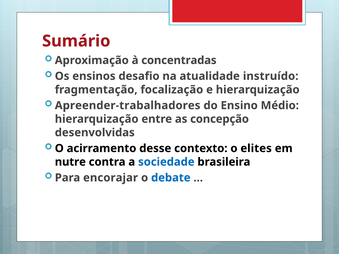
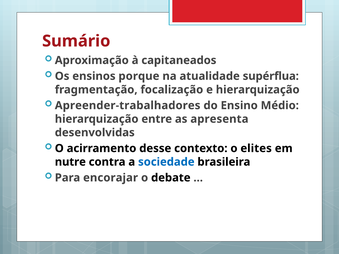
concentradas: concentradas -> capitaneados
desafio: desafio -> porque
instruído: instruído -> supérflua
concepção: concepção -> apresenta
debate colour: blue -> black
